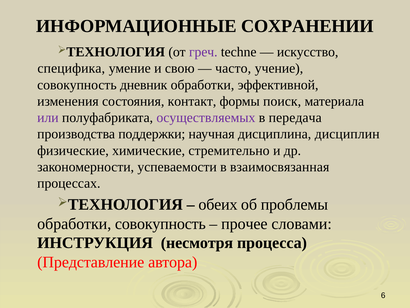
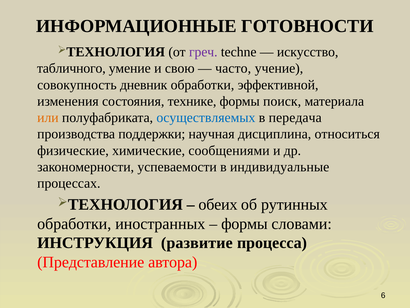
СОХРАНЕНИИ: СОХРАНЕНИИ -> ГОТОВНОСТИ
специфика: специфика -> табличного
контакт: контакт -> технике
или colour: purple -> orange
осуществляемых colour: purple -> blue
дисциплин: дисциплин -> относиться
стремительно: стремительно -> сообщениями
взаимосвязанная: взаимосвязанная -> индивидуальные
проблемы: проблемы -> рутинных
обработки совокупность: совокупность -> иностранных
прочее at (244, 223): прочее -> формы
несмотря: несмотря -> развитие
